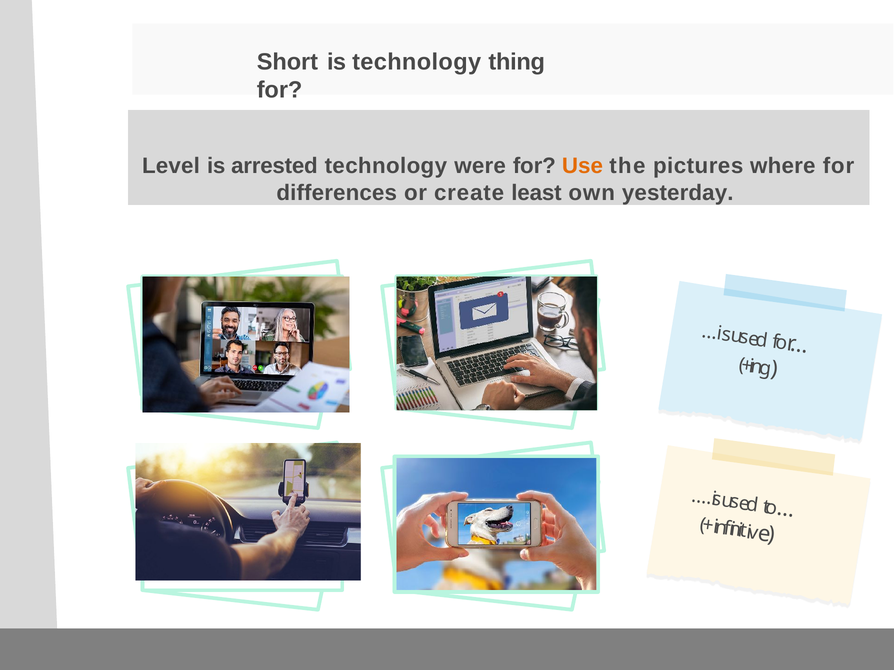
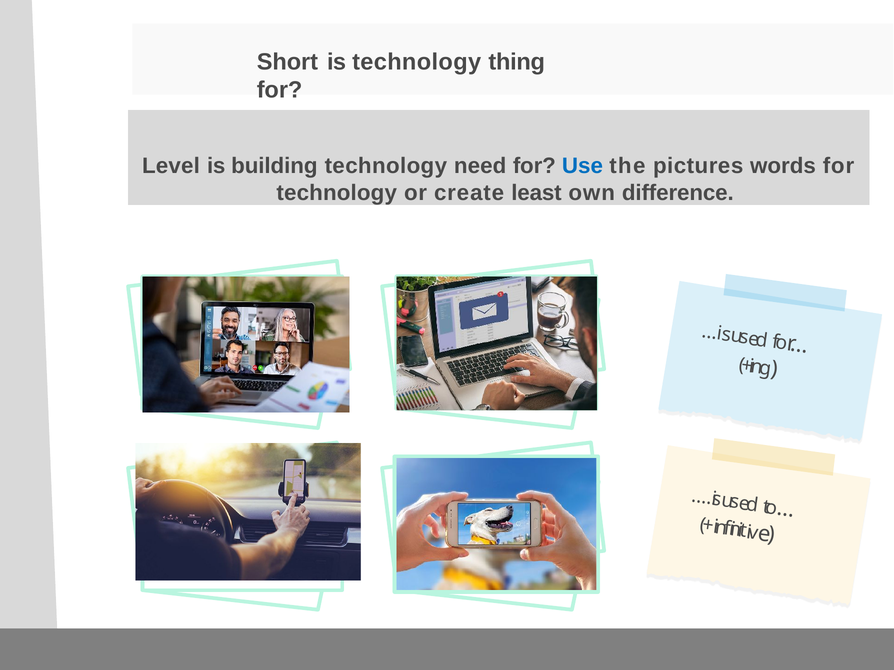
arrested: arrested -> building
were: were -> need
Use colour: orange -> blue
where: where -> words
differences at (337, 193): differences -> technology
yesterday: yesterday -> difference
